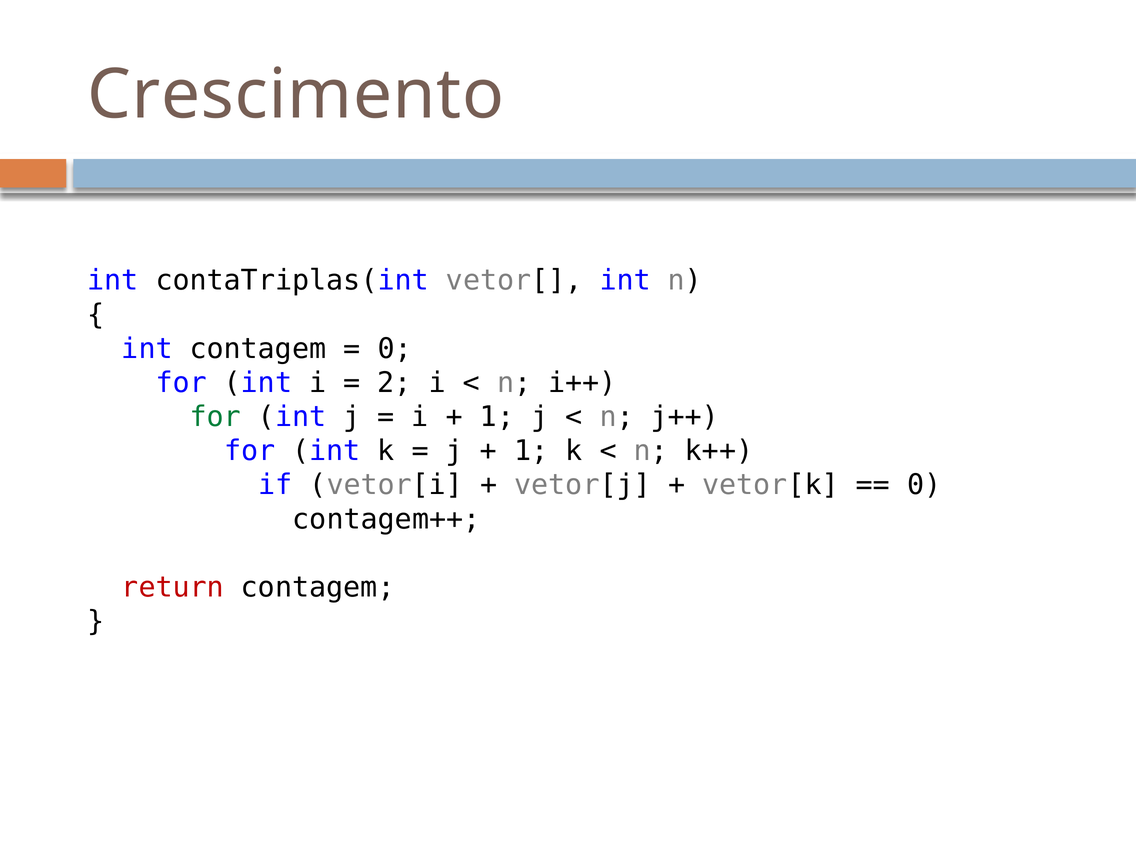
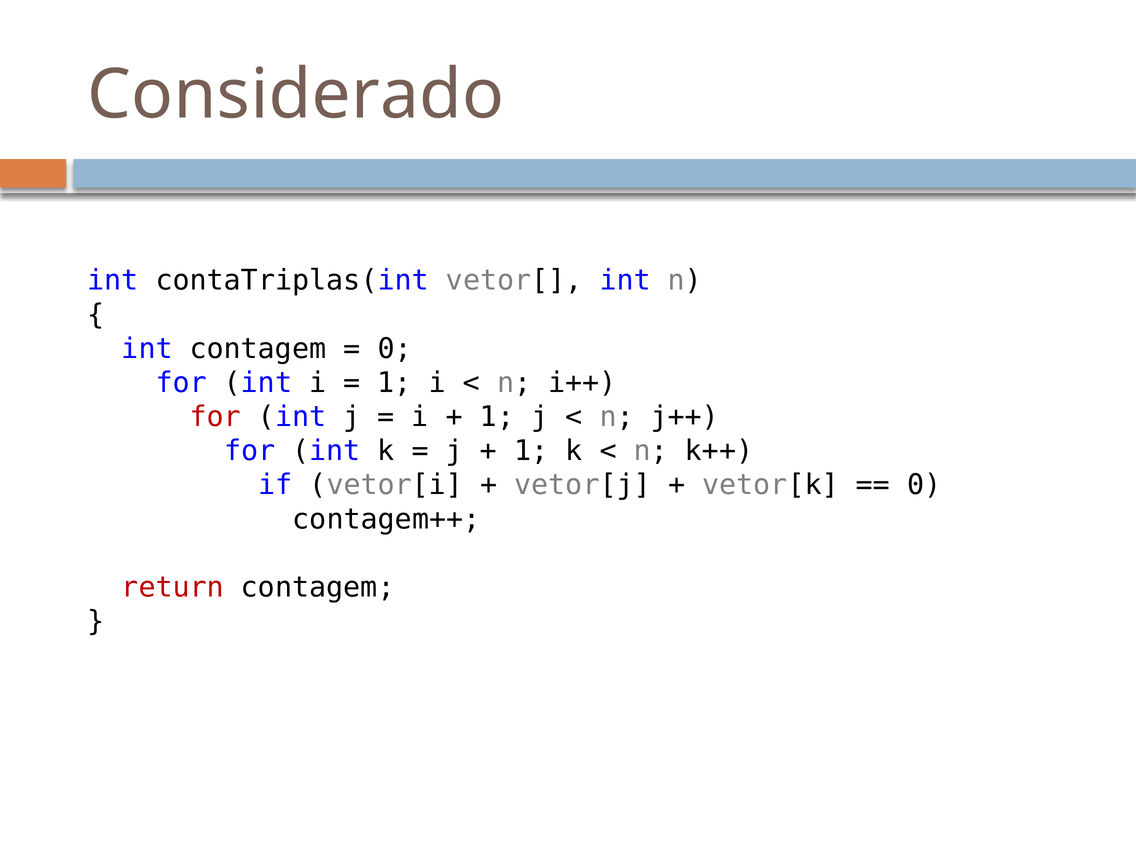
Crescimento: Crescimento -> Considerado
2 at (394, 383): 2 -> 1
for at (215, 417) colour: green -> red
